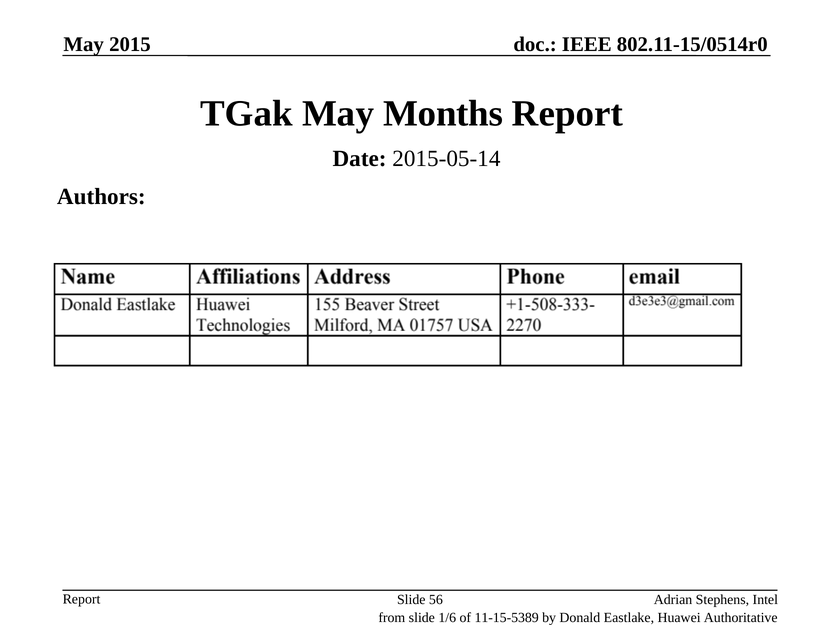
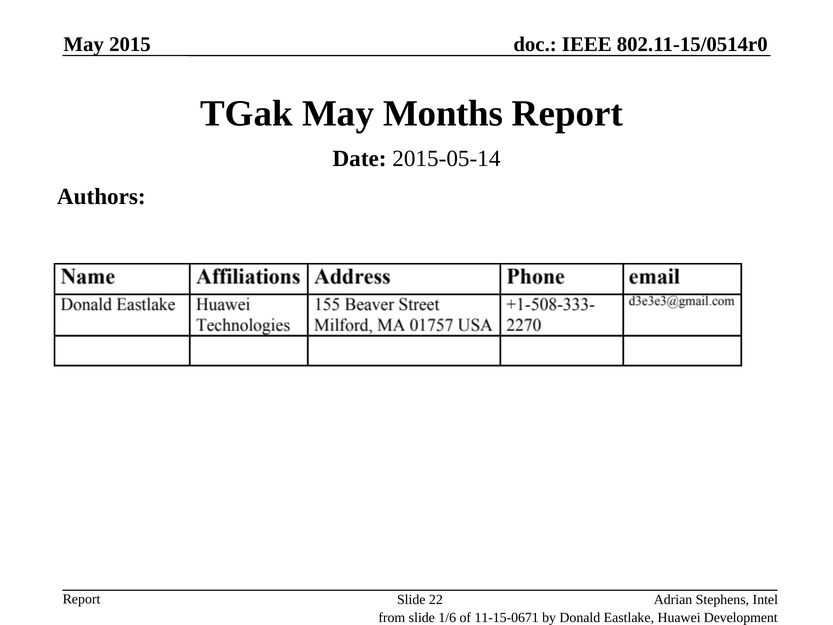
56: 56 -> 22
11-15-5389: 11-15-5389 -> 11-15-0671
Authoritative: Authoritative -> Development
